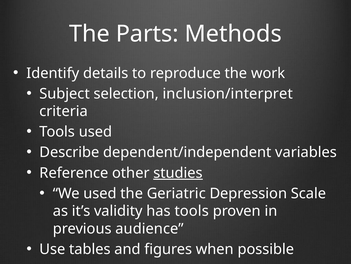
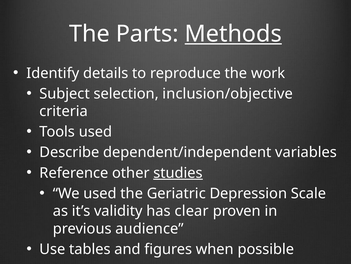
Methods underline: none -> present
inclusion/interpret: inclusion/interpret -> inclusion/objective
has tools: tools -> clear
